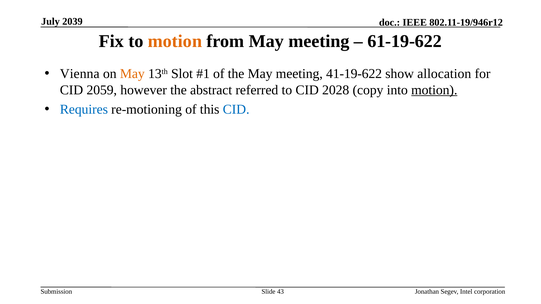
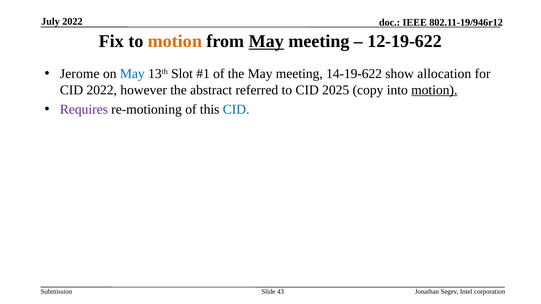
July 2039: 2039 -> 2022
May at (266, 41) underline: none -> present
61-19-622: 61-19-622 -> 12-19-622
Vienna: Vienna -> Jerome
May at (132, 74) colour: orange -> blue
41-19-622: 41-19-622 -> 14-19-622
CID 2059: 2059 -> 2022
2028: 2028 -> 2025
Requires colour: blue -> purple
